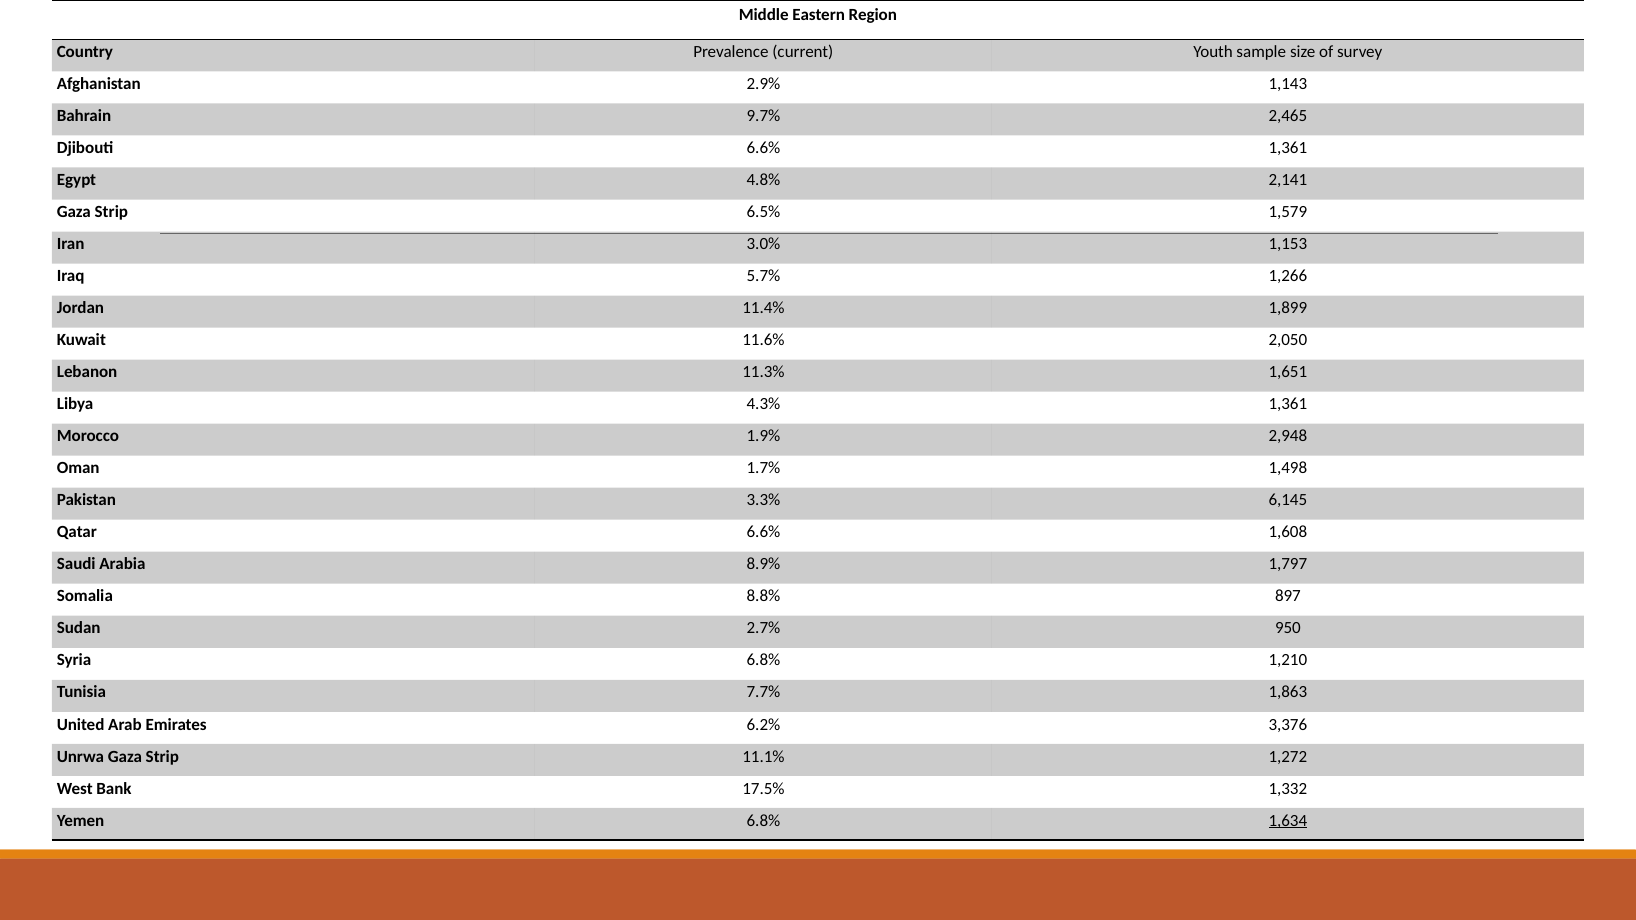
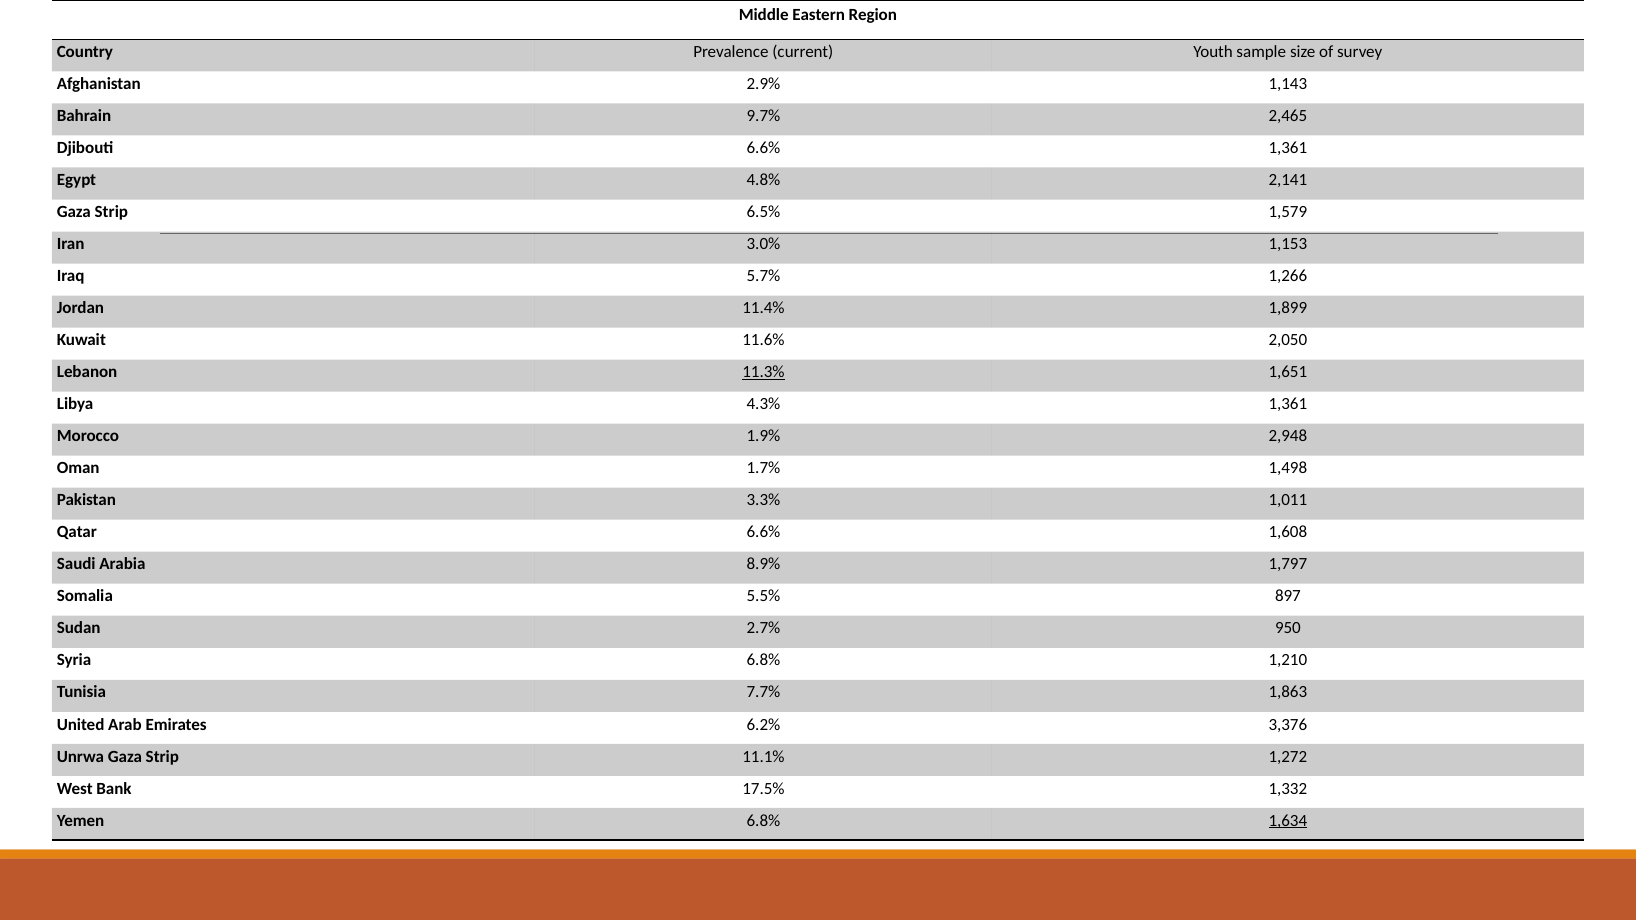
11.3% underline: none -> present
6,145: 6,145 -> 1,011
8.8%: 8.8% -> 5.5%
